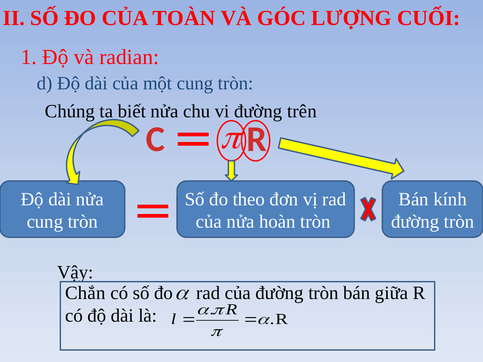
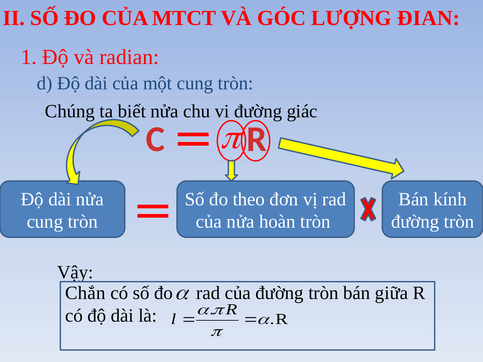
TOÀN: TOÀN -> MTCT
CUỐI: CUỐI -> ĐIAN
trên: trên -> giác
